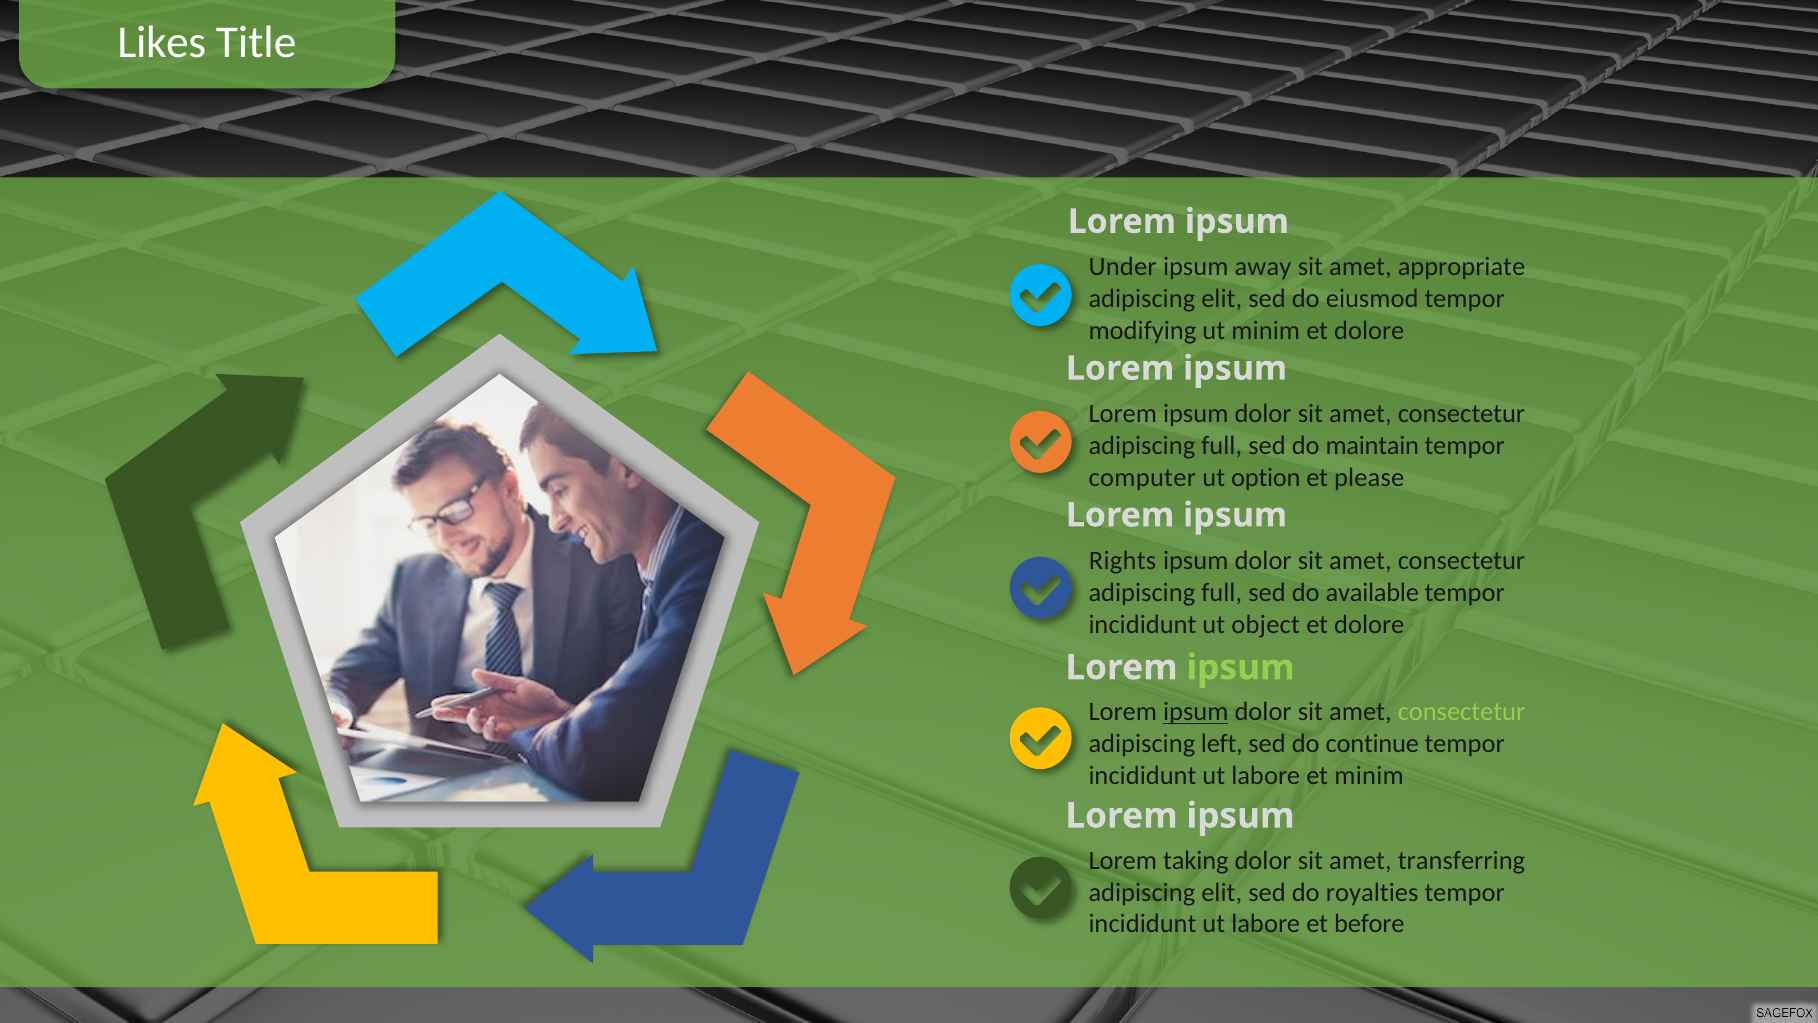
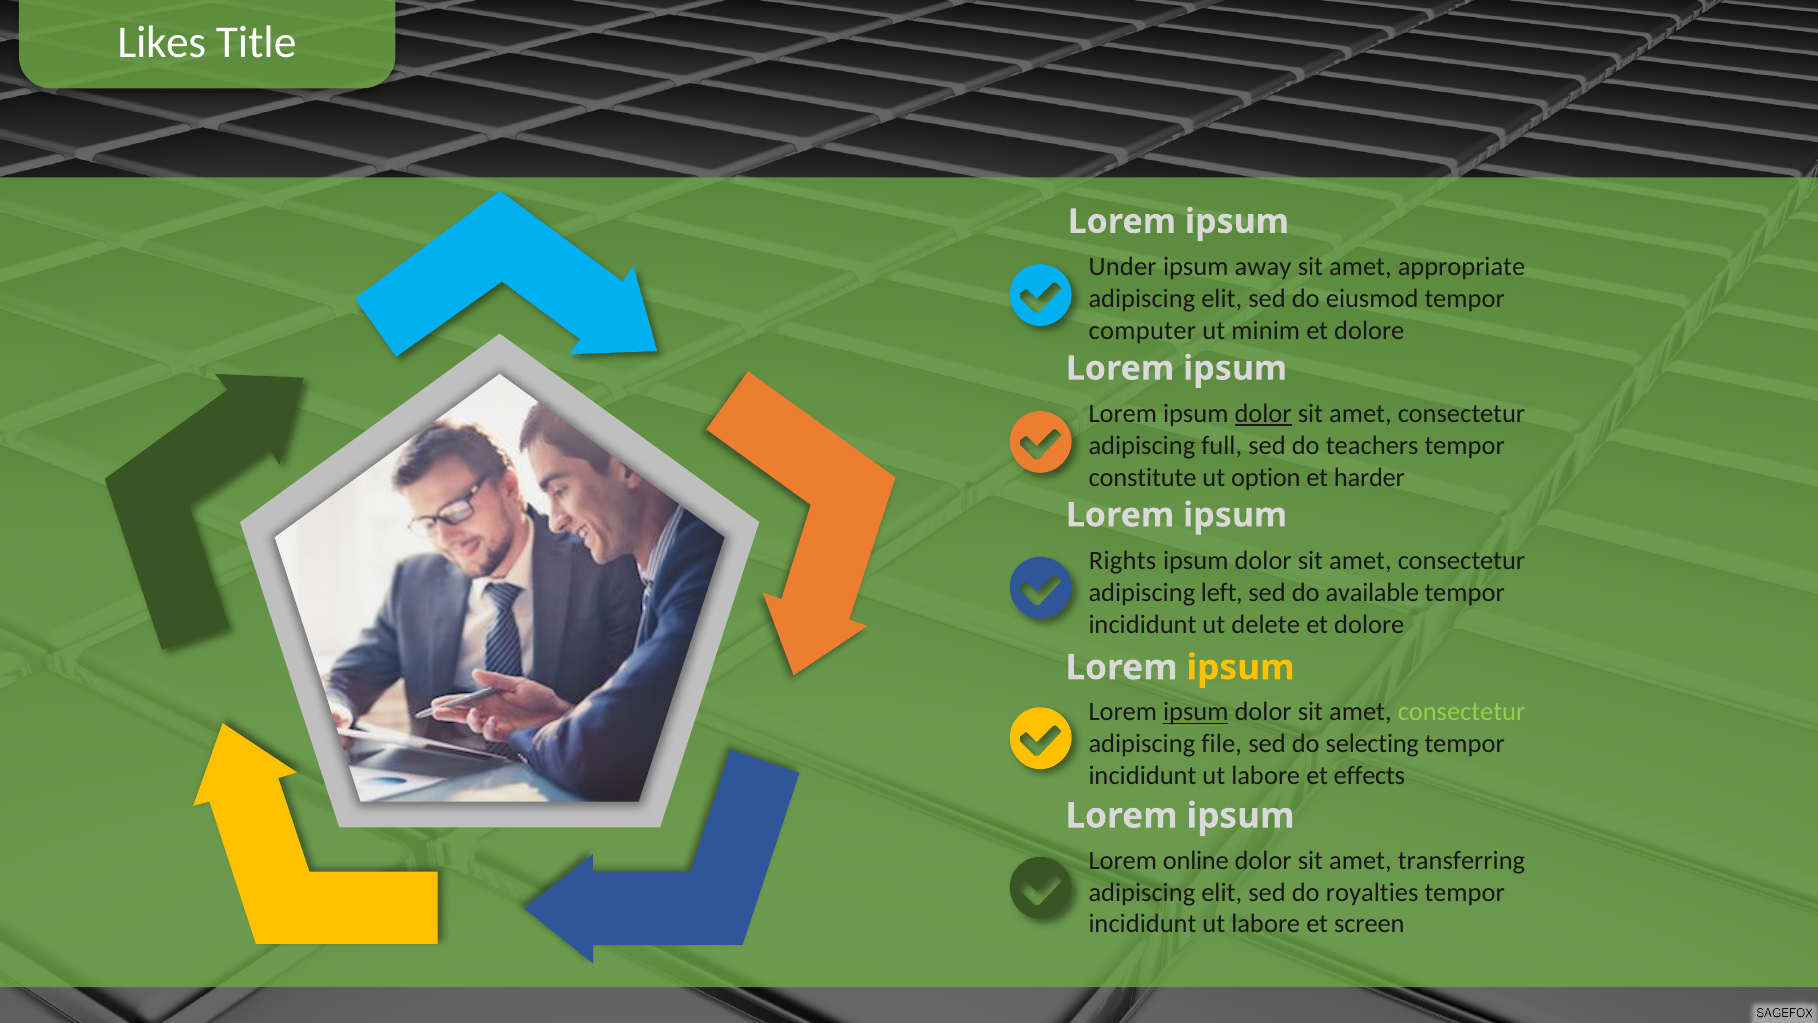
modifying: modifying -> computer
dolor at (1263, 414) underline: none -> present
maintain: maintain -> teachers
computer: computer -> constitute
please: please -> harder
full at (1222, 592): full -> left
object: object -> delete
ipsum at (1241, 667) colour: light green -> yellow
left: left -> file
continue: continue -> selecting
et minim: minim -> effects
taking: taking -> online
before: before -> screen
